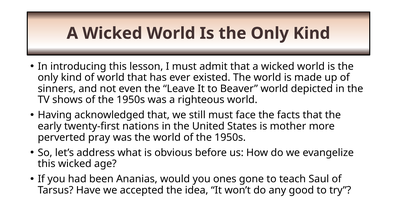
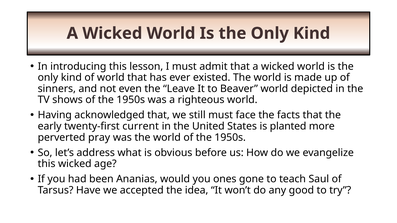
nations: nations -> current
mother: mother -> planted
